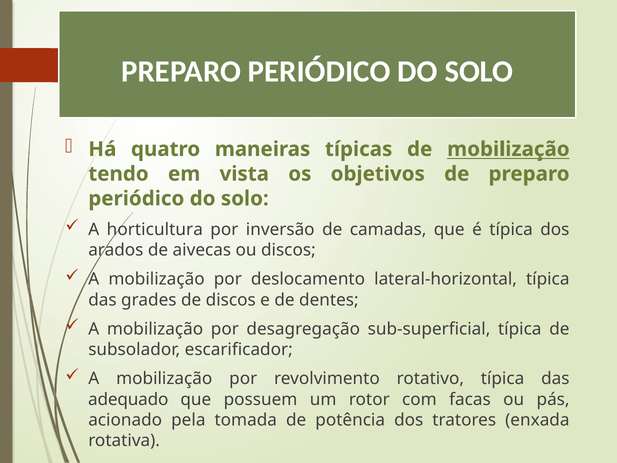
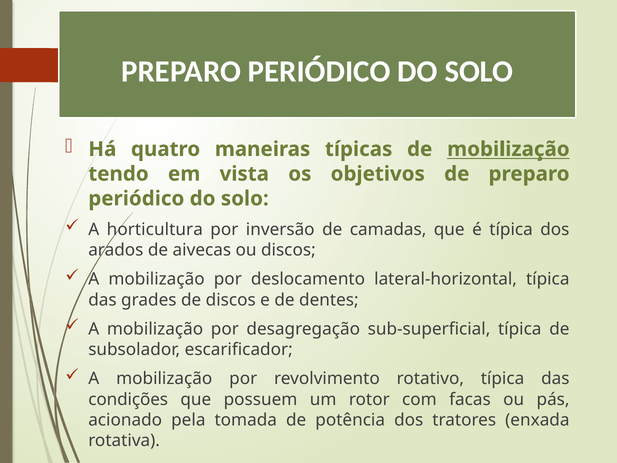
adequado: adequado -> condições
